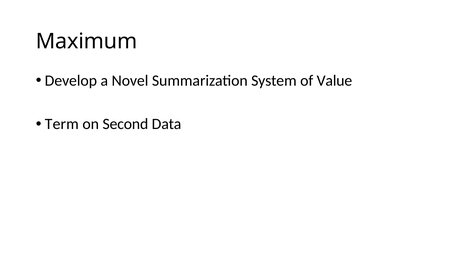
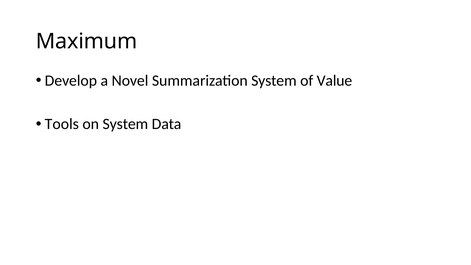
Term: Term -> Tools
on Second: Second -> System
